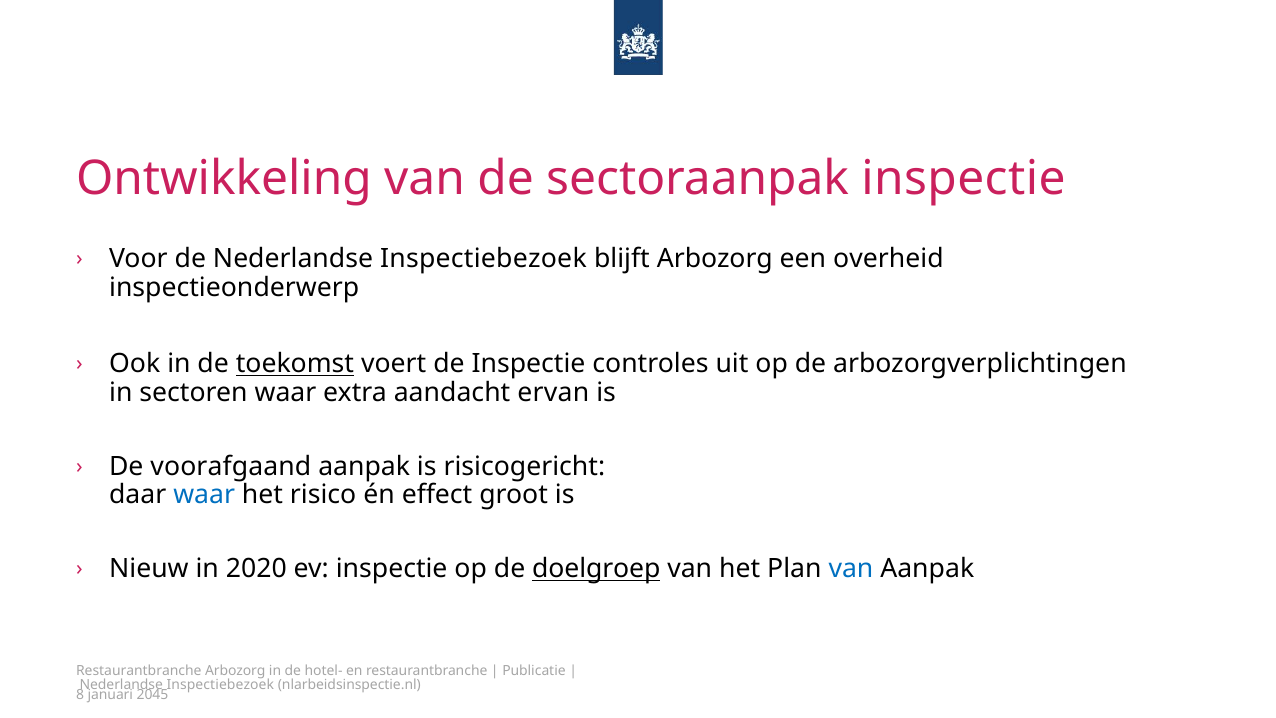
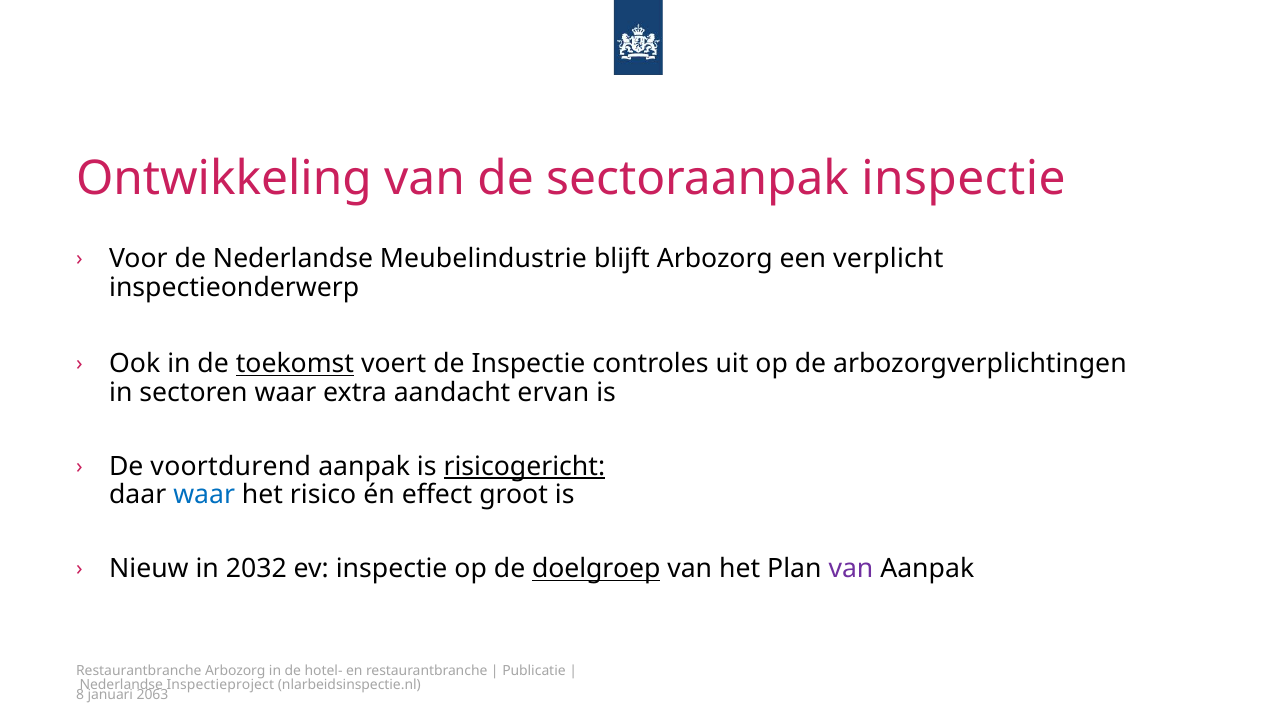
de Nederlandse Inspectiebezoek: Inspectiebezoek -> Meubelindustrie
overheid: overheid -> verplicht
voorafgaand: voorafgaand -> voortdurend
risicogericht underline: none -> present
2020: 2020 -> 2032
van at (851, 568) colour: blue -> purple
Inspectiebezoek at (220, 684): Inspectiebezoek -> Inspectieproject
2045: 2045 -> 2063
